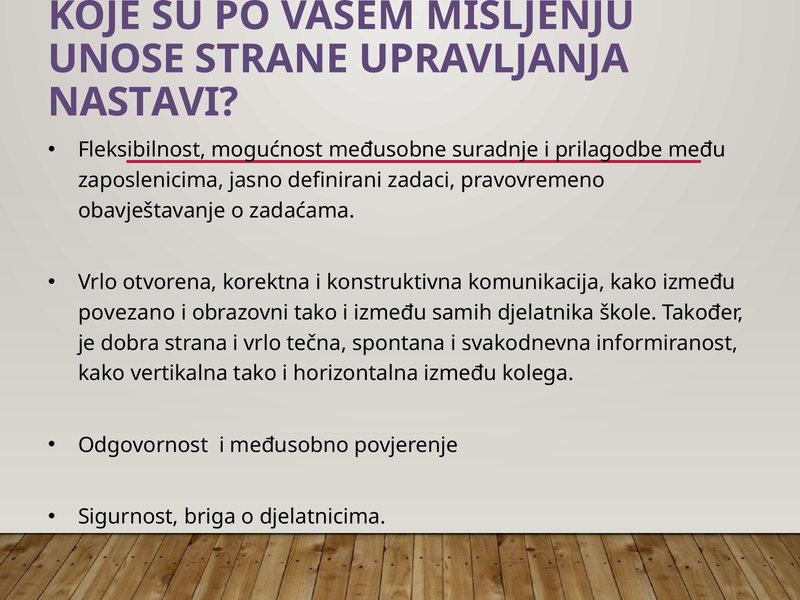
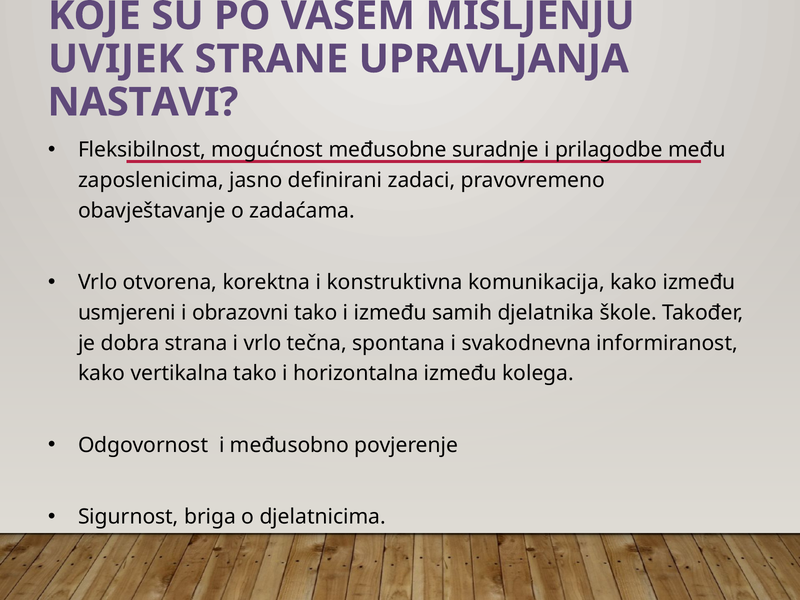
UNOSE: UNOSE -> UVIJEK
povezano: povezano -> usmjereni
